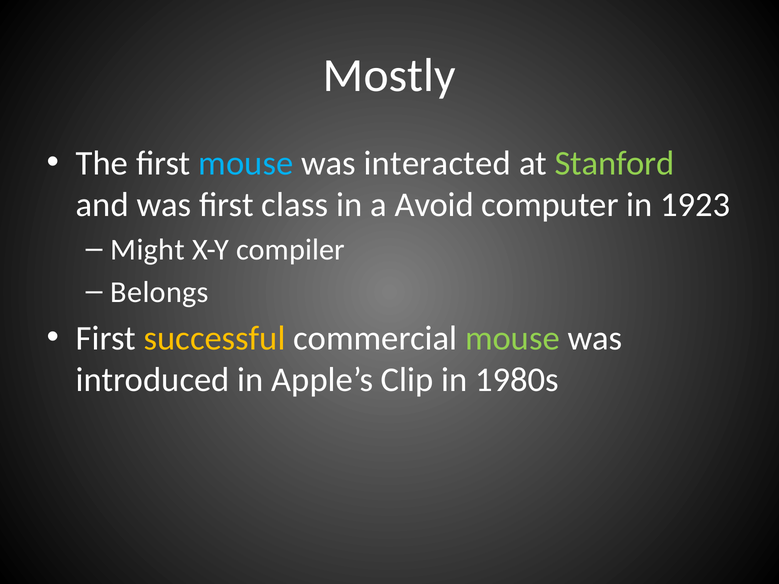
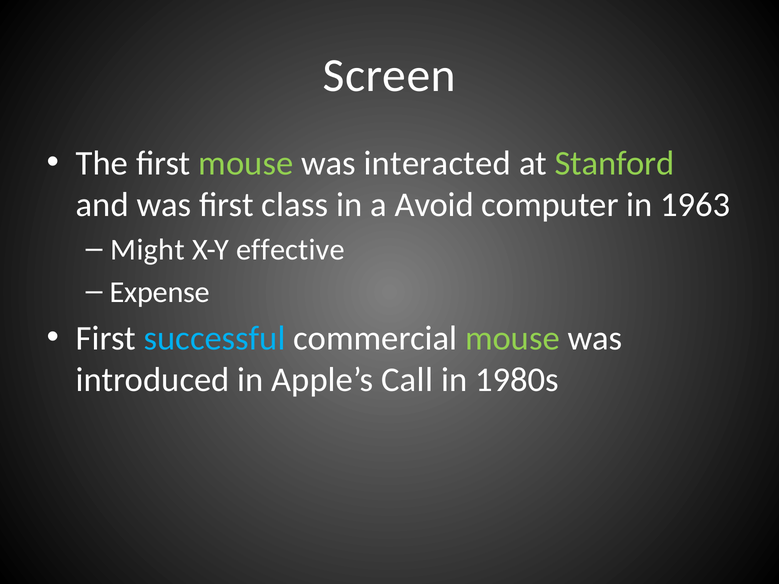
Mostly: Mostly -> Screen
mouse at (246, 163) colour: light blue -> light green
1923: 1923 -> 1963
compiler: compiler -> effective
Belongs: Belongs -> Expense
successful colour: yellow -> light blue
Clip: Clip -> Call
